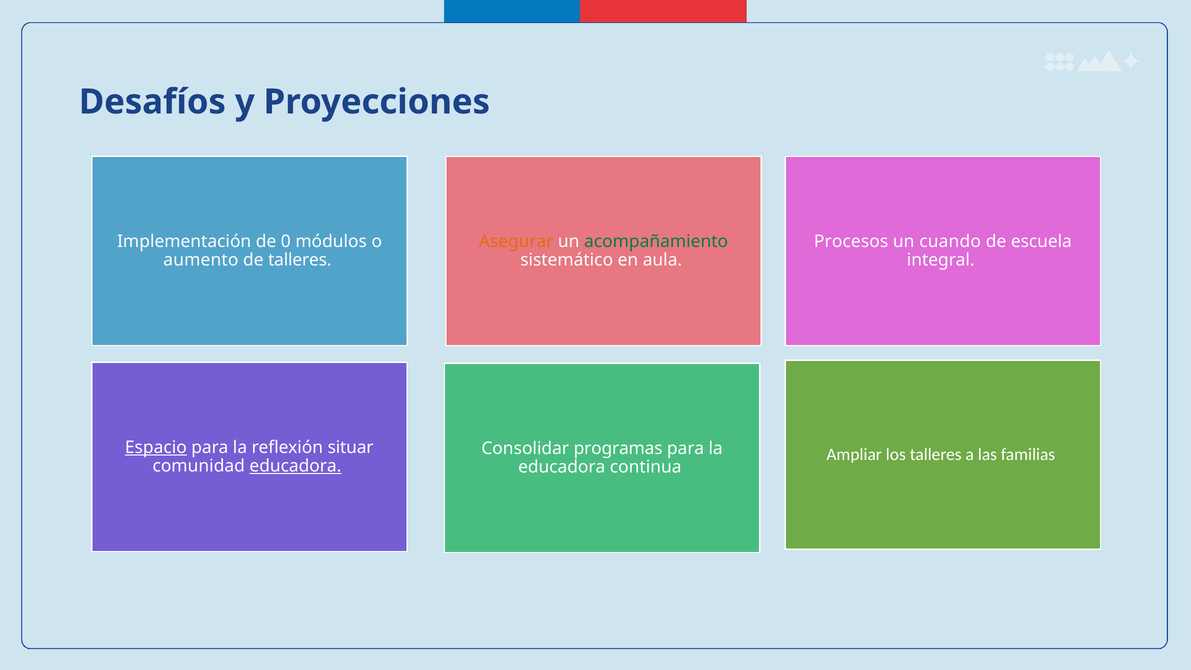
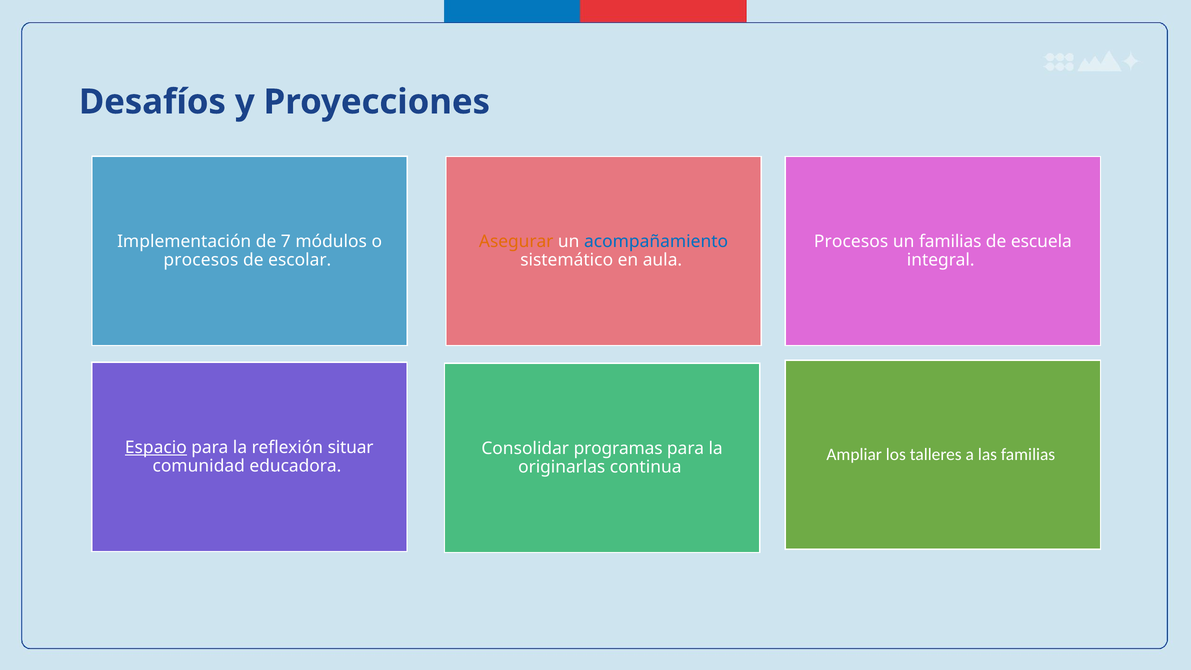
0: 0 -> 7
acompañamiento colour: green -> blue
un cuando: cuando -> familias
aumento at (201, 260): aumento -> procesos
de talleres: talleres -> escolar
educadora at (295, 466) underline: present -> none
educadora at (562, 467): educadora -> originarlas
